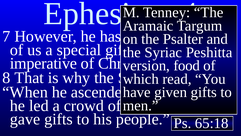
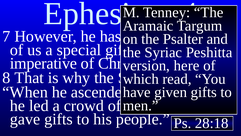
food: food -> here
65:18: 65:18 -> 28:18
